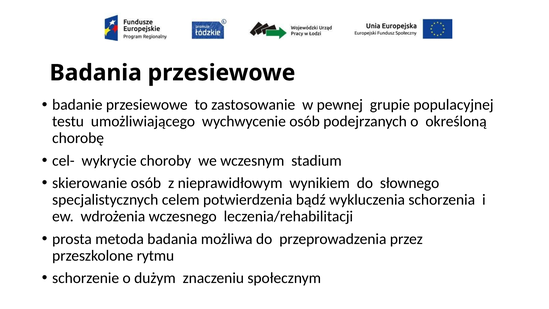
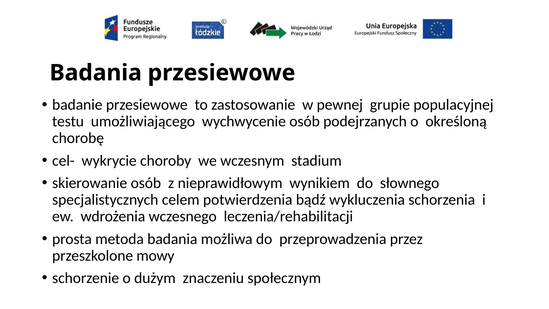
rytmu: rytmu -> mowy
